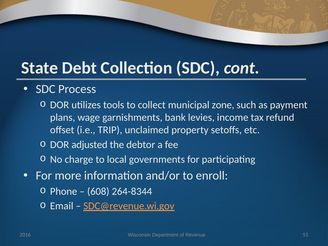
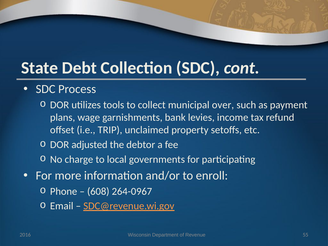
zone: zone -> over
264-8344: 264-8344 -> 264-0967
